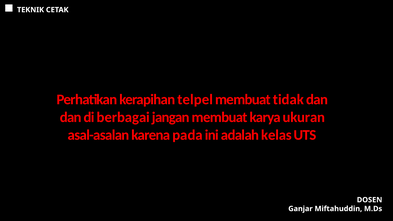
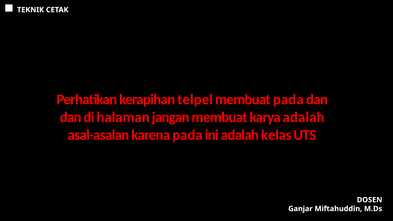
membuat tidak: tidak -> pada
berbagai: berbagai -> halaman
karya ukuran: ukuran -> adalah
